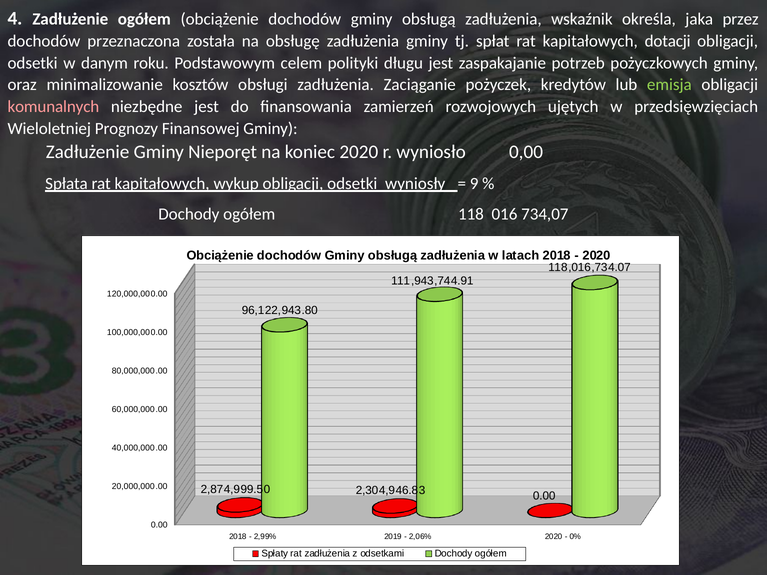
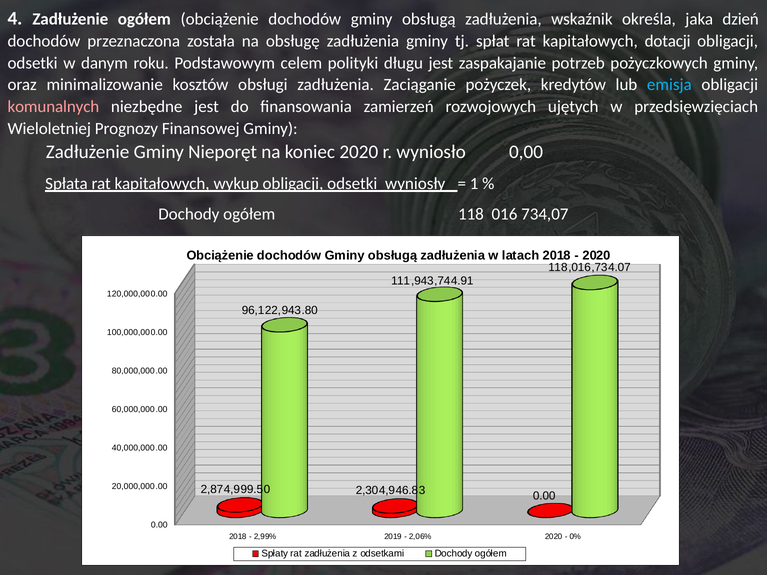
przez: przez -> dzień
emisja colour: light green -> light blue
9: 9 -> 1
